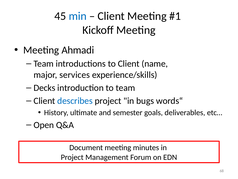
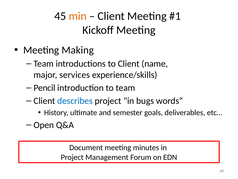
min colour: blue -> orange
Ahmadi: Ahmadi -> Making
Decks: Decks -> Pencil
